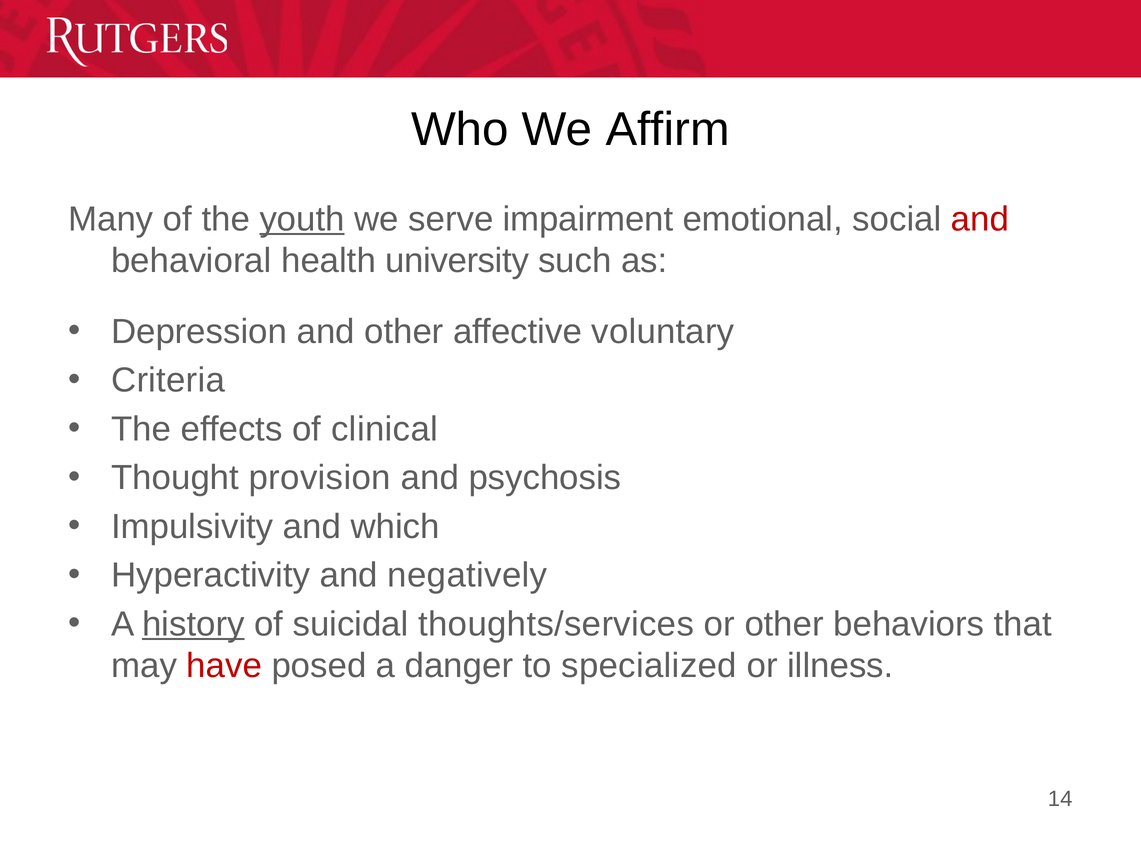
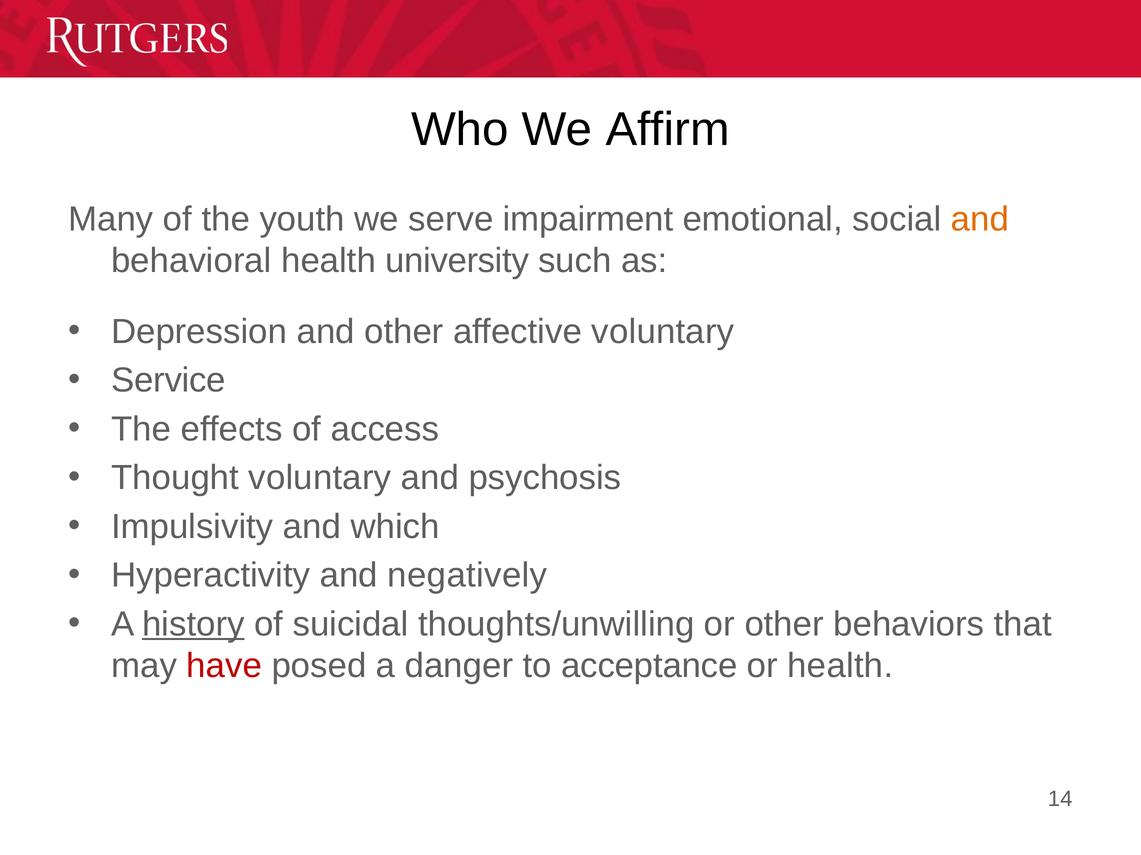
youth underline: present -> none
and at (980, 219) colour: red -> orange
Criteria: Criteria -> Service
clinical: clinical -> access
Thought provision: provision -> voluntary
thoughts/services: thoughts/services -> thoughts/unwilling
specialized: specialized -> acceptance
or illness: illness -> health
